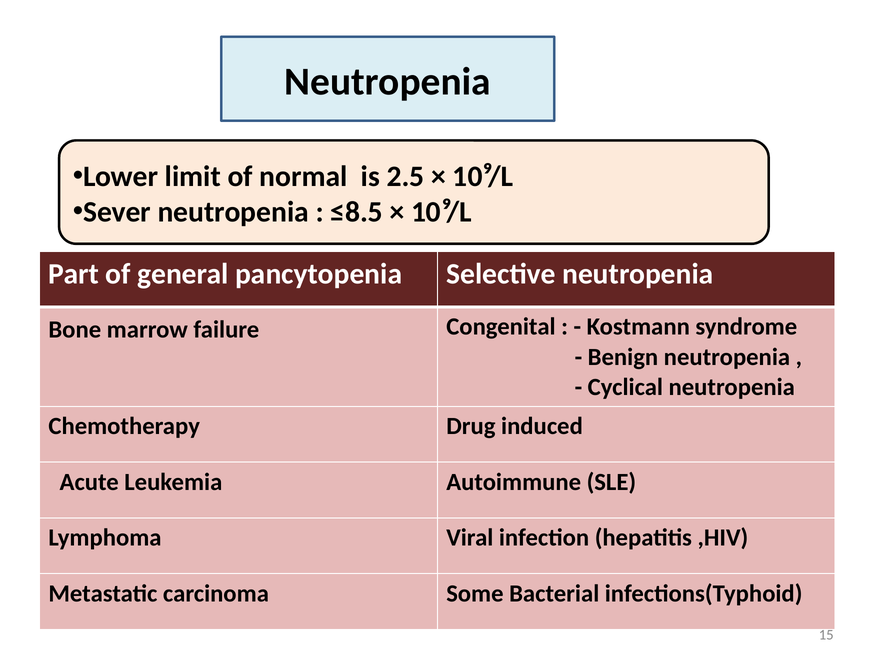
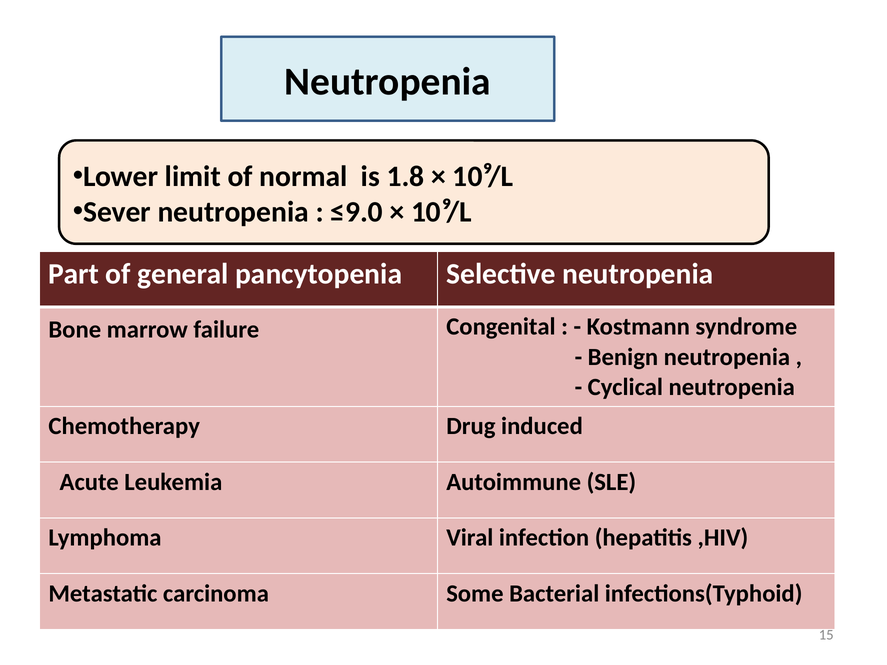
2.5: 2.5 -> 1.8
≤8.5: ≤8.5 -> ≤9.0
